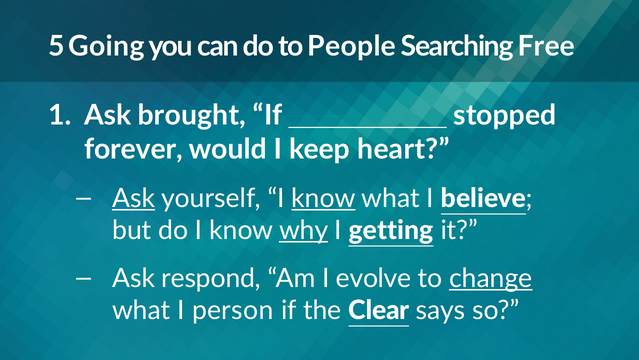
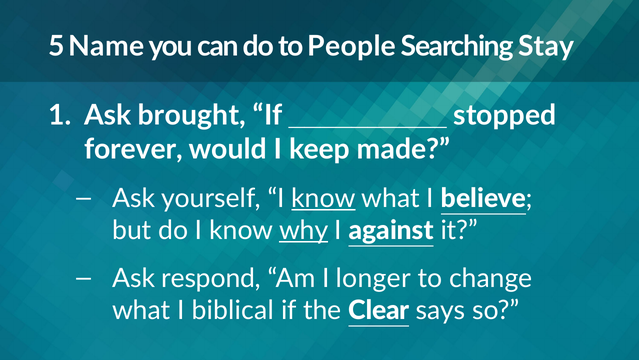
Going: Going -> Name
Free: Free -> Stay
heart: heart -> made
Ask at (134, 198) underline: present -> none
getting: getting -> against
evolve: evolve -> longer
change underline: present -> none
person: person -> biblical
